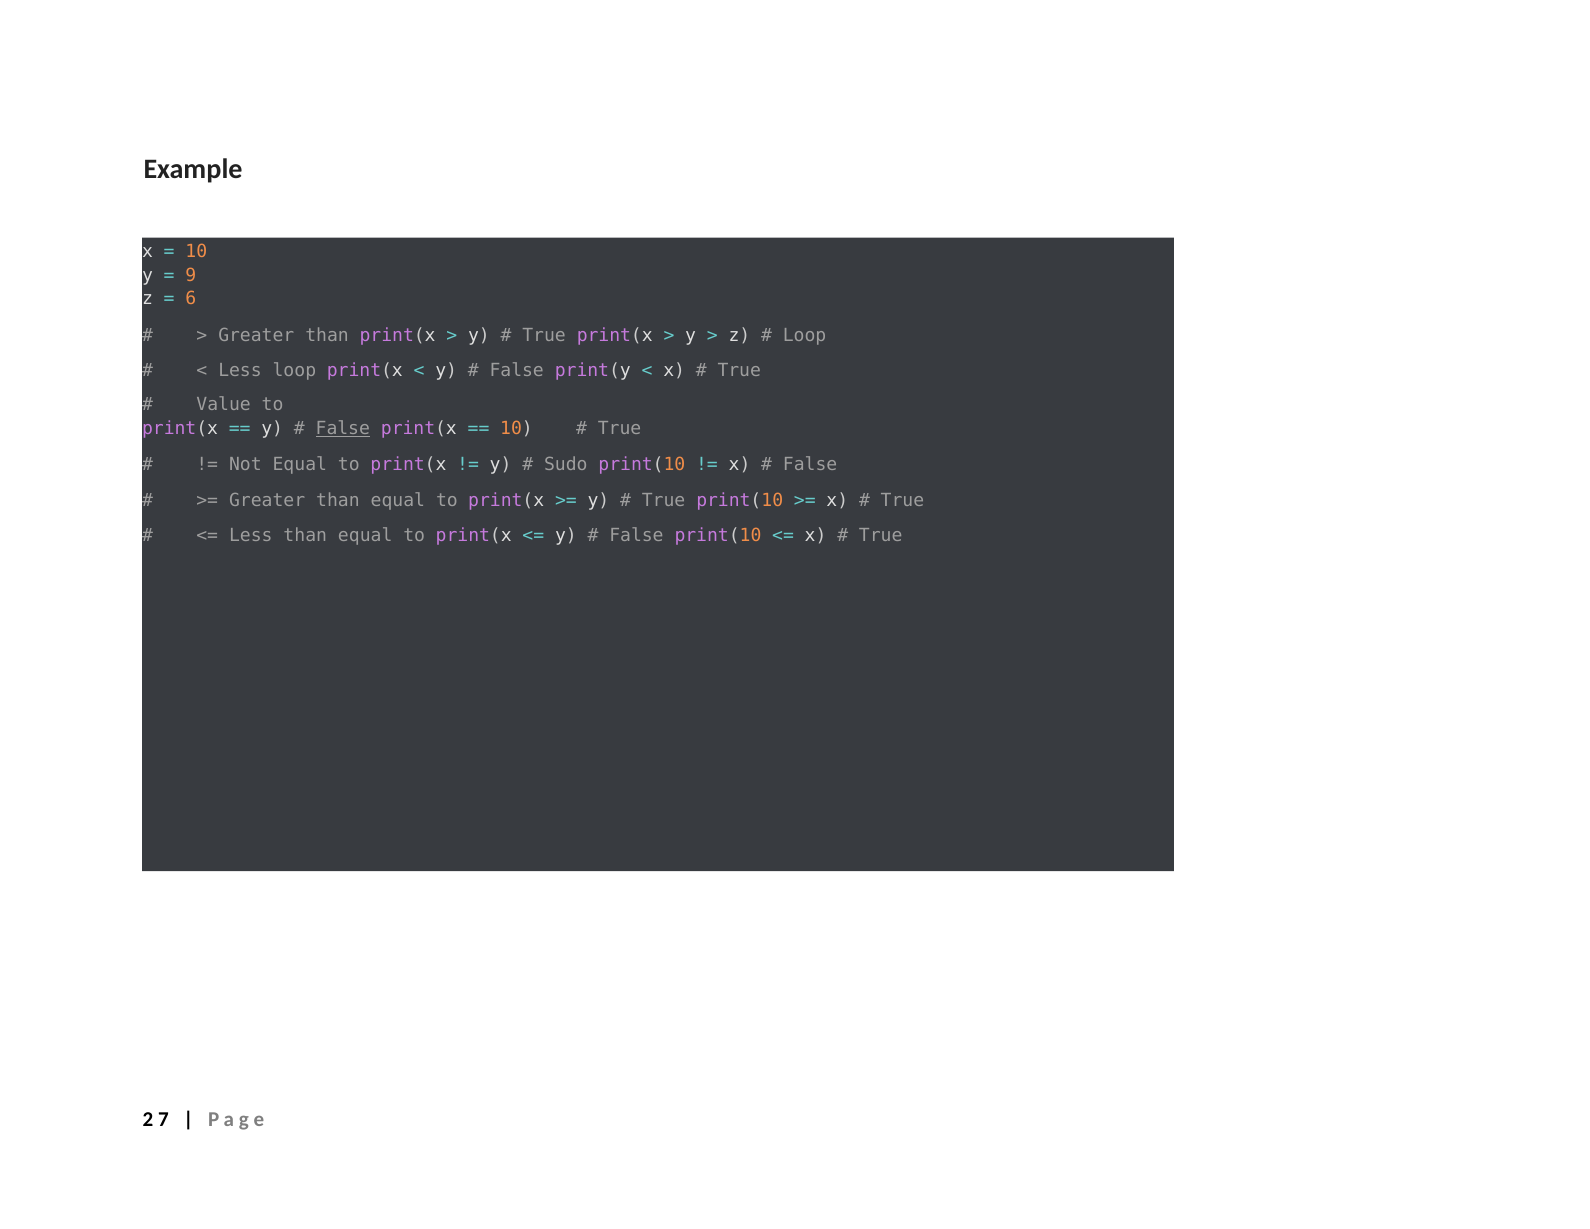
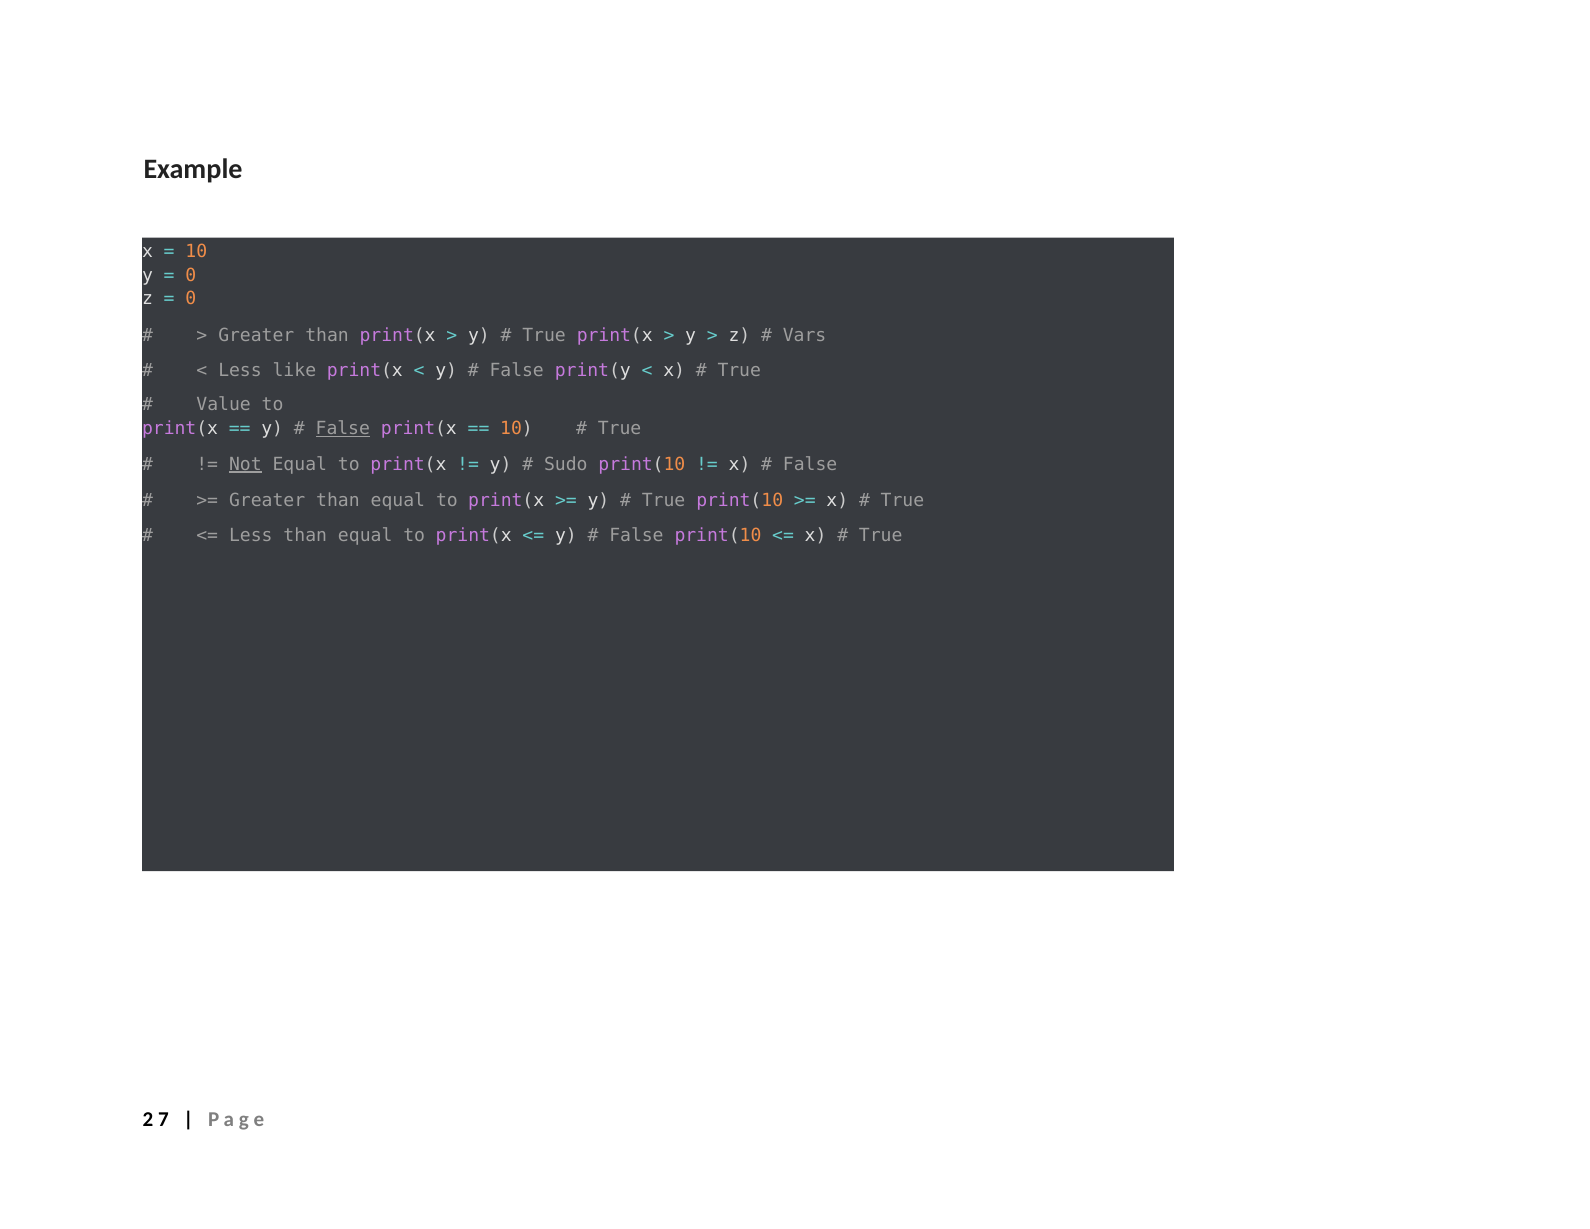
9 at (191, 275): 9 -> 0
6 at (191, 299): 6 -> 0
Loop at (805, 335): Loop -> Vars
Less loop: loop -> like
Not underline: none -> present
